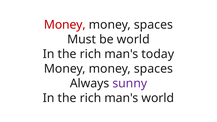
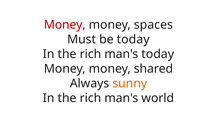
be world: world -> today
spaces at (153, 69): spaces -> shared
sunny colour: purple -> orange
